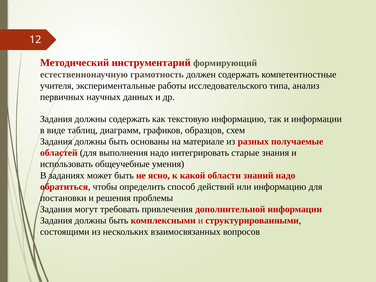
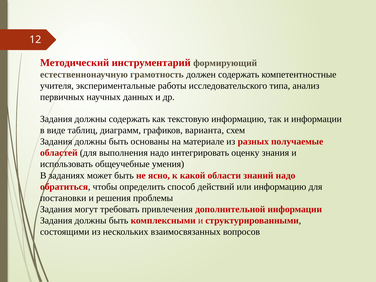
образцов: образцов -> варианта
старые: старые -> оценку
